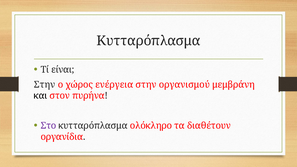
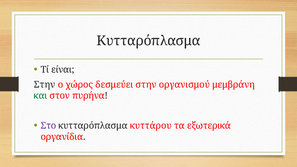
ενέργεια: ενέργεια -> δεσμεύει
και colour: black -> green
ολόκληρο: ολόκληρο -> κυττάρου
διαθέτουν: διαθέτουν -> εξωτερικά
